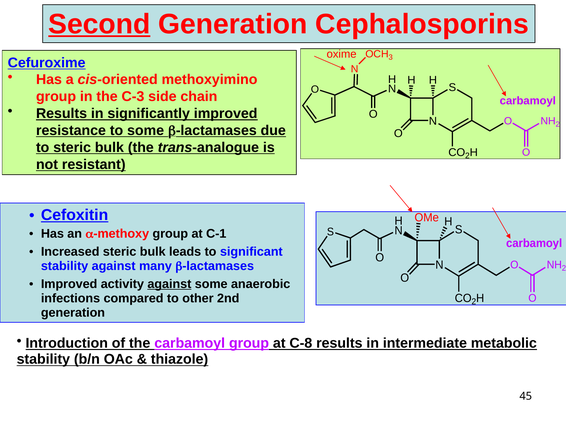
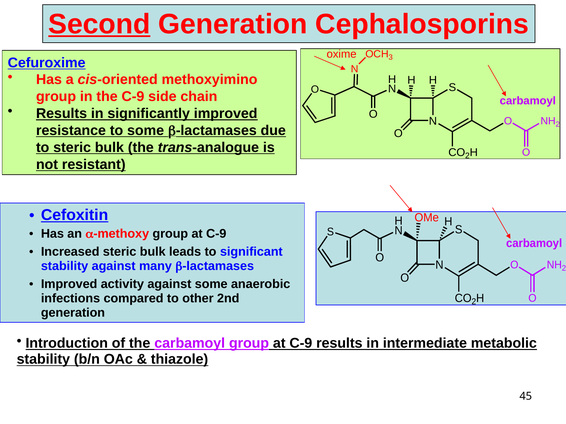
the C-3: C-3 -> C-9
C-1 at (216, 234): C-1 -> C-9
against at (169, 284) underline: present -> none
carbamoyl group at C-8: C-8 -> C-9
